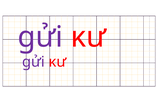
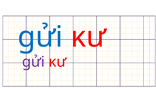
gửi at (40, 37) colour: purple -> blue
